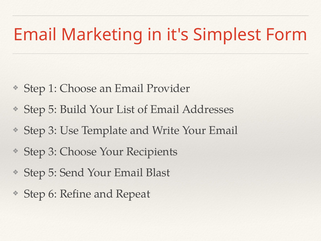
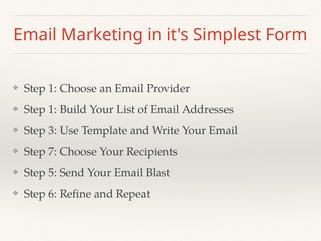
5 at (53, 109): 5 -> 1
3 at (53, 151): 3 -> 7
